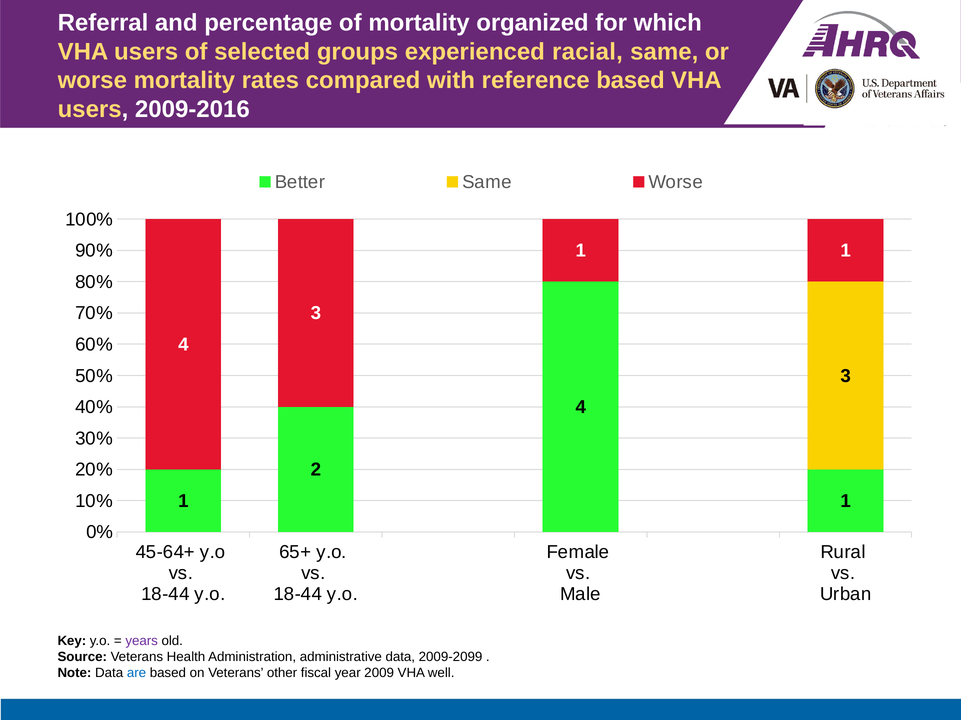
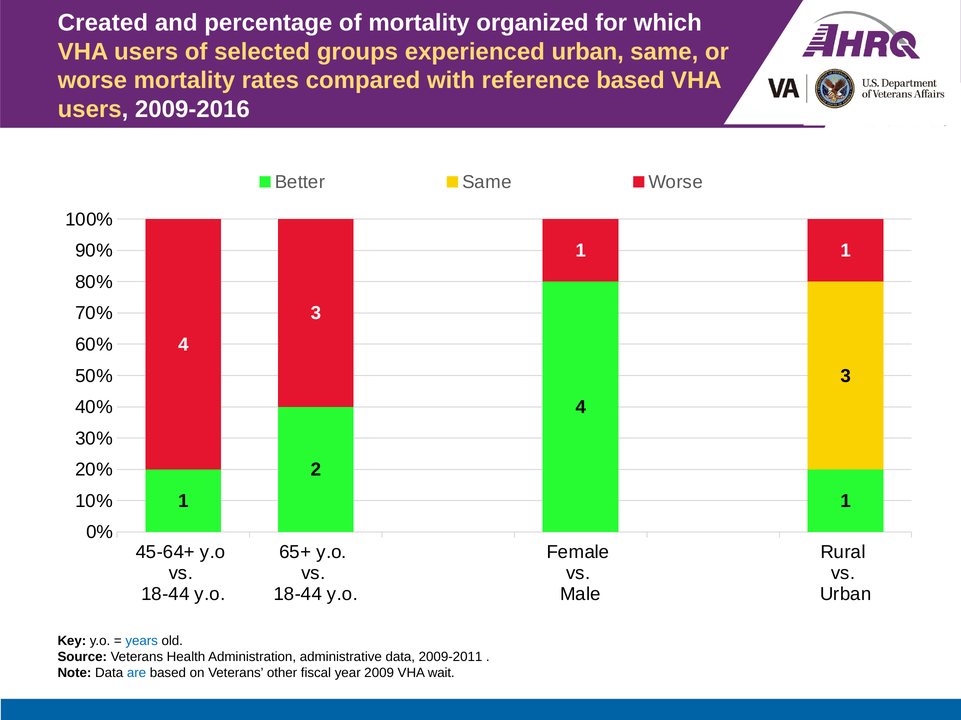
Referral: Referral -> Created
experienced racial: racial -> urban
years colour: purple -> blue
2009-2099: 2009-2099 -> 2009-2011
well: well -> wait
